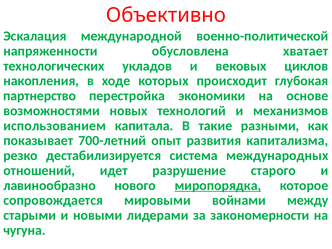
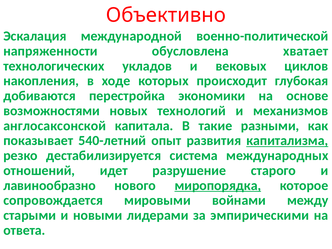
партнерство: партнерство -> добиваются
использованием: использованием -> англосаксонской
700-летний: 700-летний -> 540-летний
капитализма underline: none -> present
закономерности: закономерности -> эмпирическими
чугуна: чугуна -> ответа
